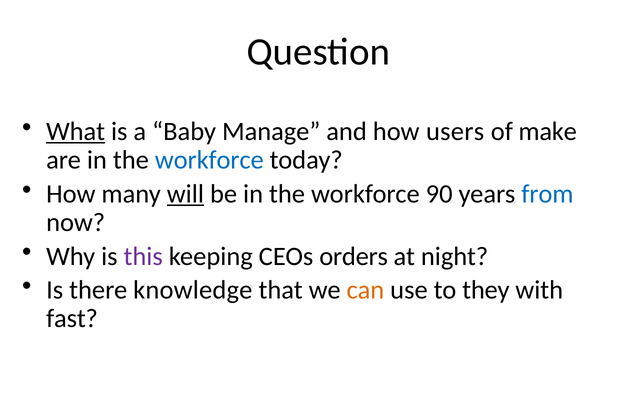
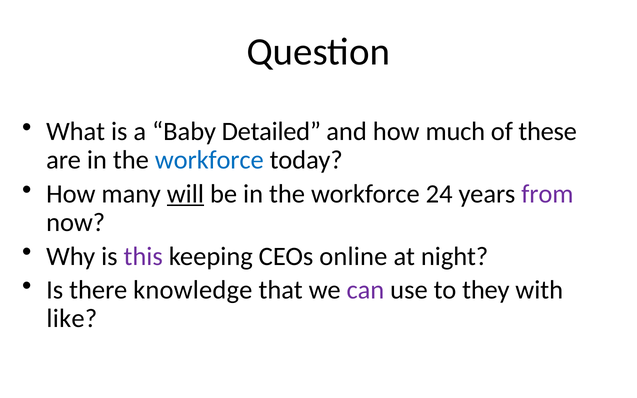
What underline: present -> none
Manage: Manage -> Detailed
users: users -> much
make: make -> these
90: 90 -> 24
from colour: blue -> purple
orders: orders -> online
can colour: orange -> purple
fast: fast -> like
